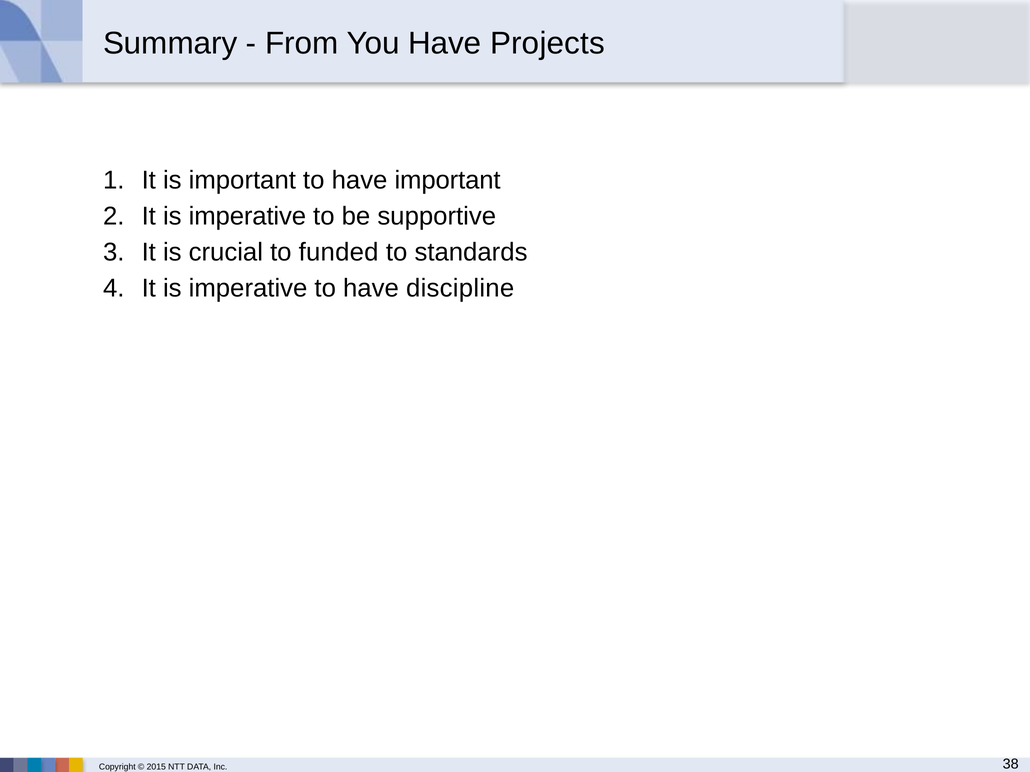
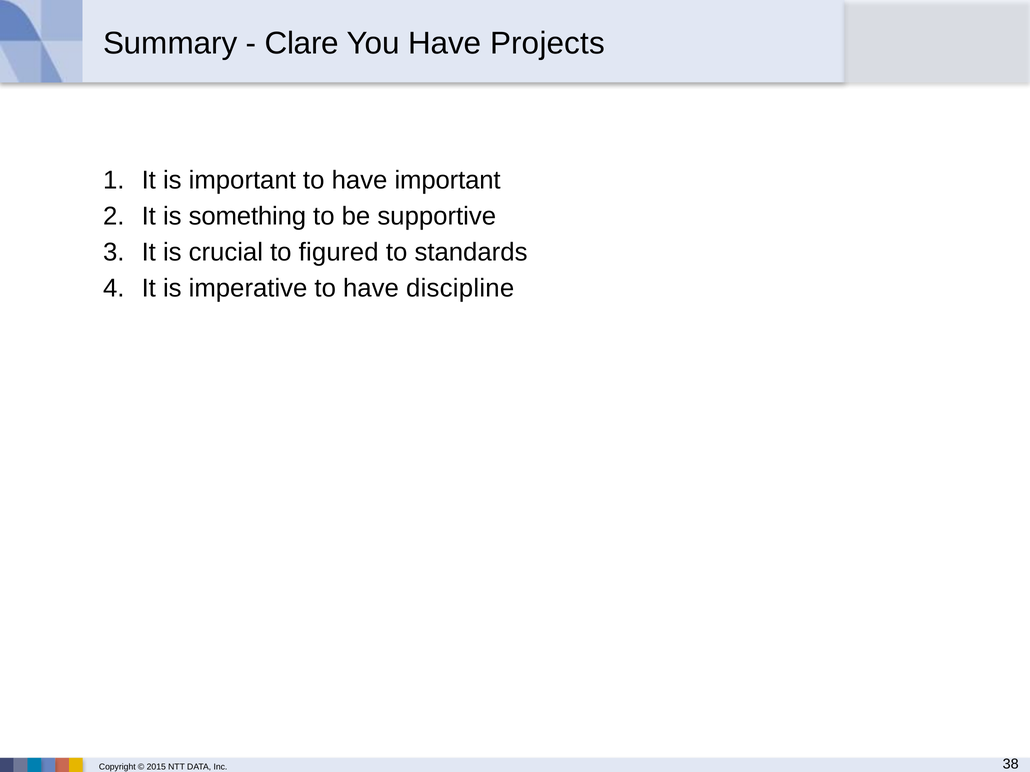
From: From -> Clare
imperative at (247, 216): imperative -> something
funded: funded -> figured
